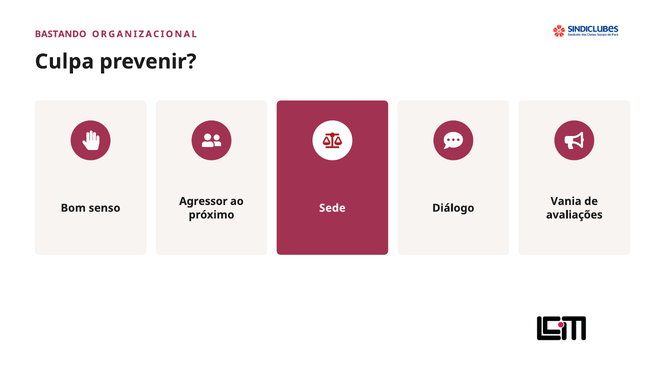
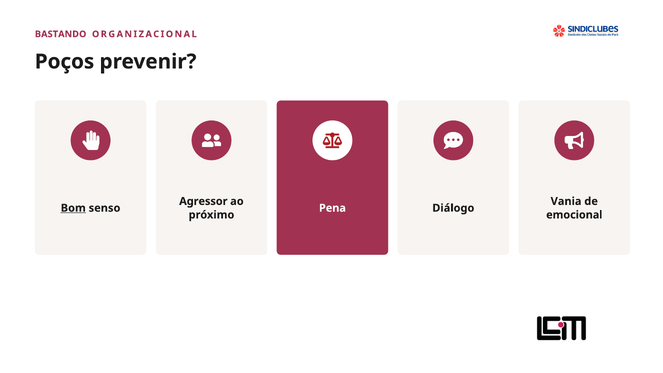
Culpa: Culpa -> Poços
Bom underline: none -> present
Sede: Sede -> Pena
avaliações: avaliações -> emocional
